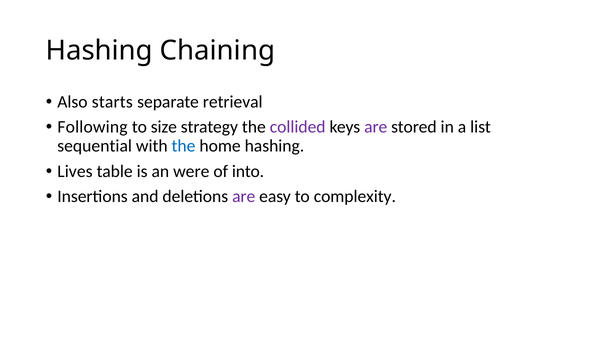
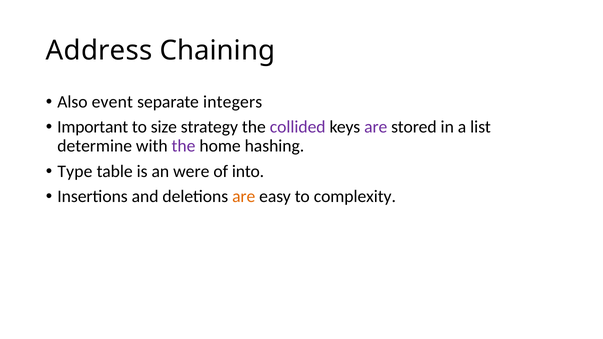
Hashing at (99, 51): Hashing -> Address
starts: starts -> event
retrieval: retrieval -> integers
Following: Following -> Important
sequential: sequential -> determine
the at (184, 146) colour: blue -> purple
Lives: Lives -> Type
are at (244, 197) colour: purple -> orange
